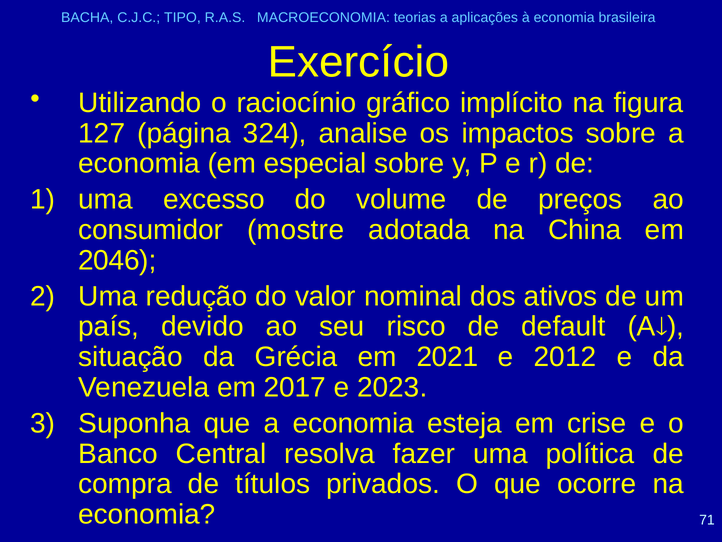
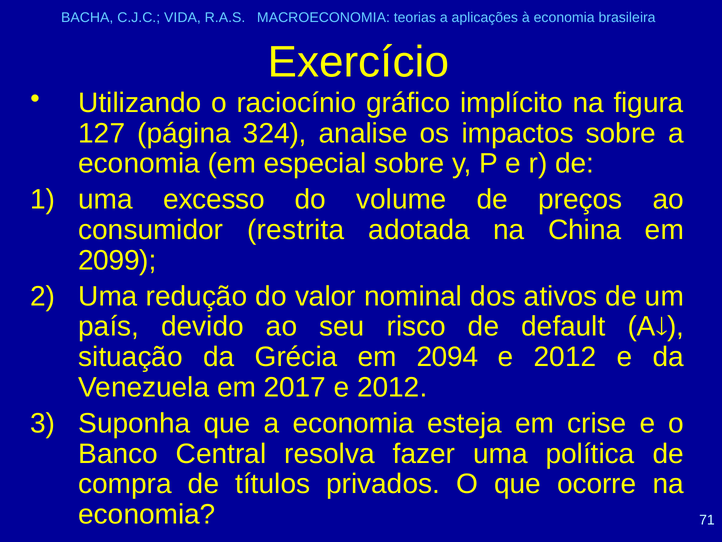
TIPO: TIPO -> VIDA
mostre: mostre -> restrita
2046: 2046 -> 2099
2021: 2021 -> 2094
2017 e 2023: 2023 -> 2012
